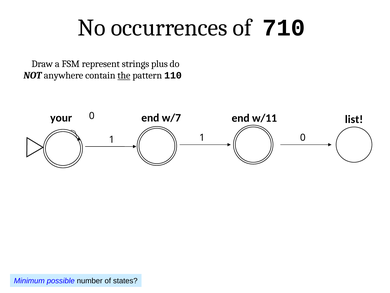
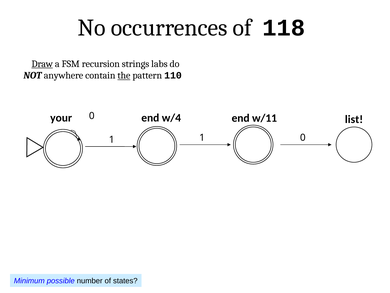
710: 710 -> 118
Draw underline: none -> present
represent: represent -> recursion
plus: plus -> labs
w/7: w/7 -> w/4
